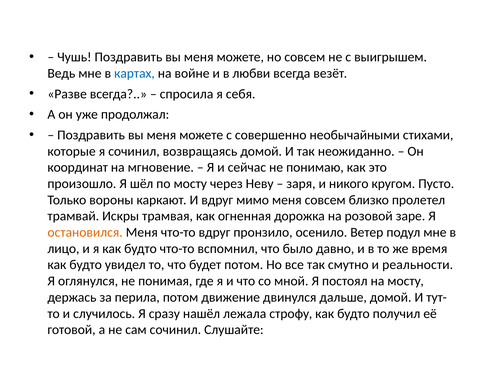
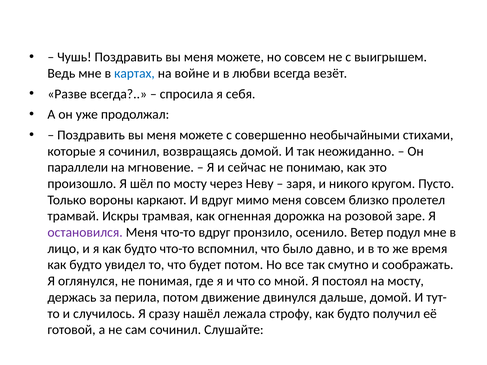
координат: координат -> параллели
остановился colour: orange -> purple
реальности: реальности -> соображать
